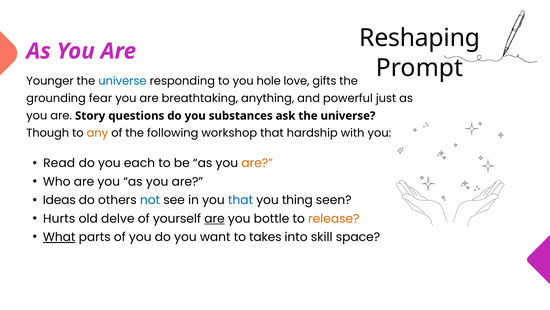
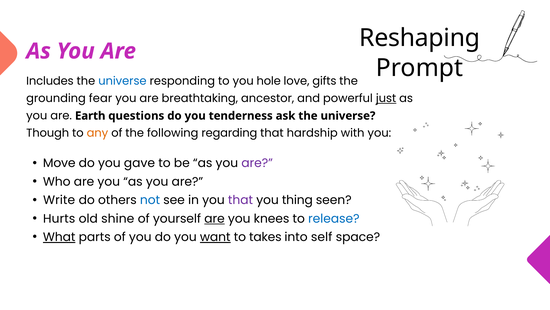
Younger: Younger -> Includes
anything: anything -> ancestor
just underline: none -> present
Story: Story -> Earth
substances: substances -> tenderness
workshop: workshop -> regarding
Read: Read -> Move
each: each -> gave
are at (257, 163) colour: orange -> purple
Ideas: Ideas -> Write
that at (240, 200) colour: blue -> purple
delve: delve -> shine
bottle: bottle -> knees
release colour: orange -> blue
want underline: none -> present
skill: skill -> self
